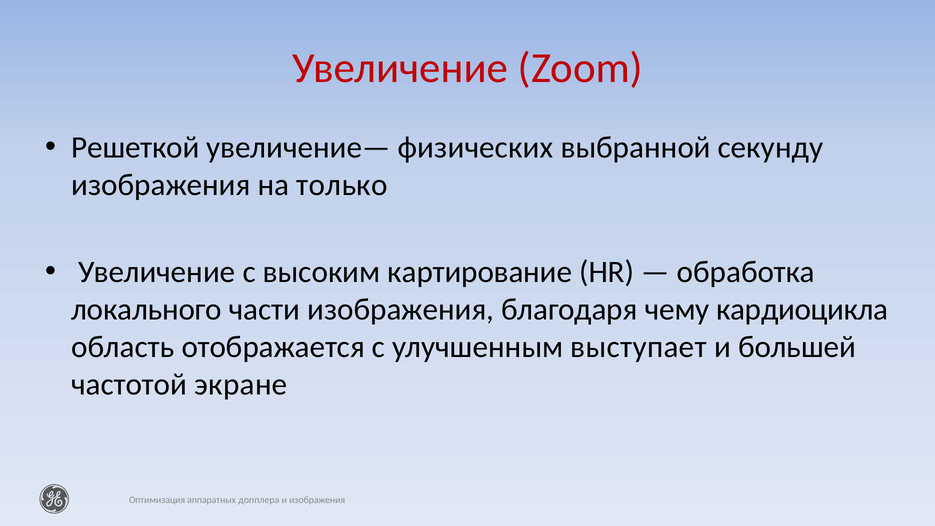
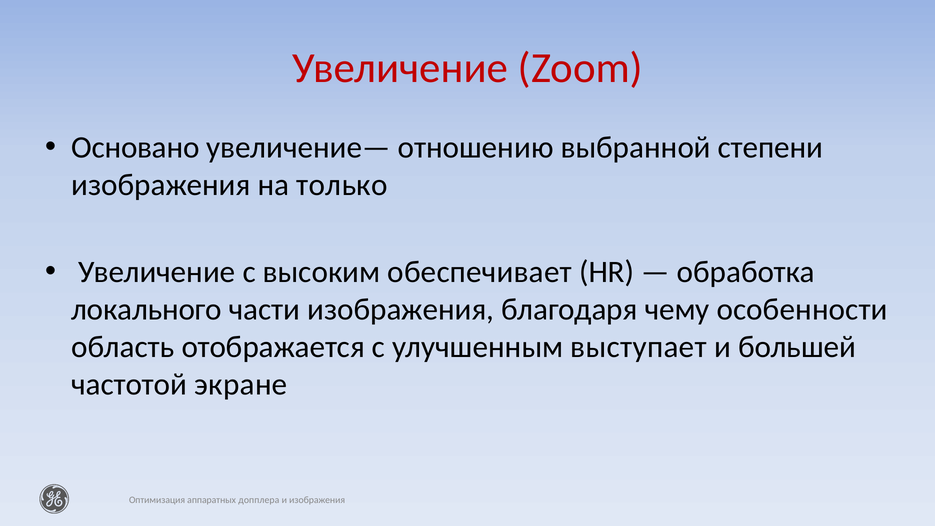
Решеткой: Решеткой -> Основано
физических: физических -> отношению
секунду: секунду -> степени
картирование: картирование -> обеспечивает
кардиоцикла: кардиоцикла -> особенности
